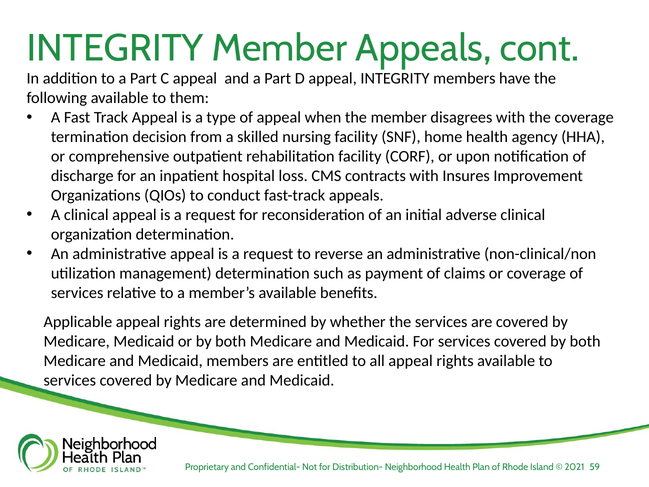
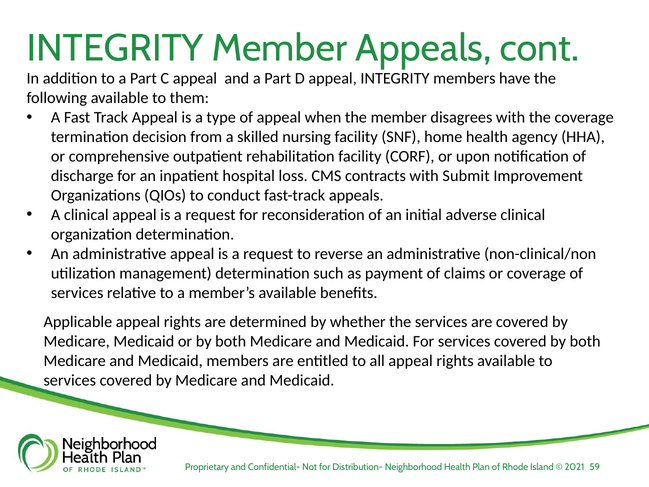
Insures: Insures -> Submit
